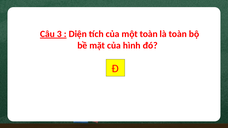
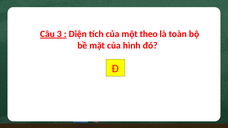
một toàn: toàn -> theo
